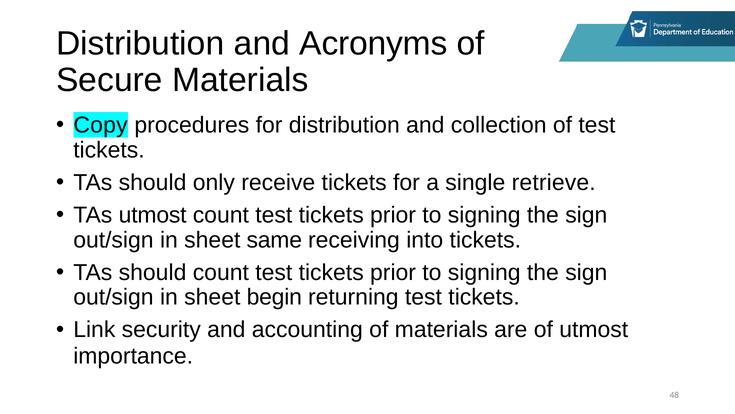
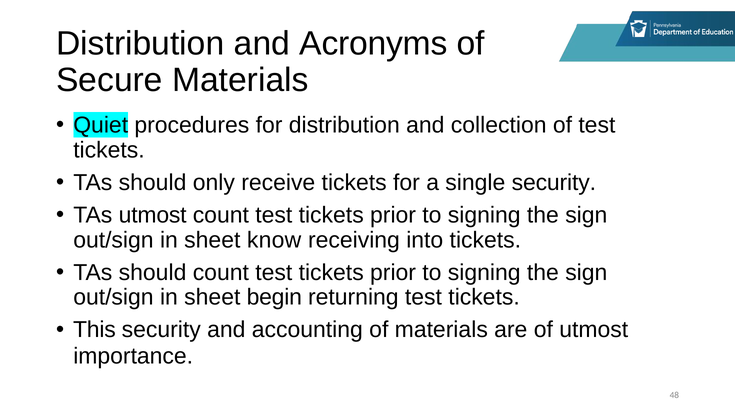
Copy: Copy -> Quiet
single retrieve: retrieve -> security
same: same -> know
Link: Link -> This
